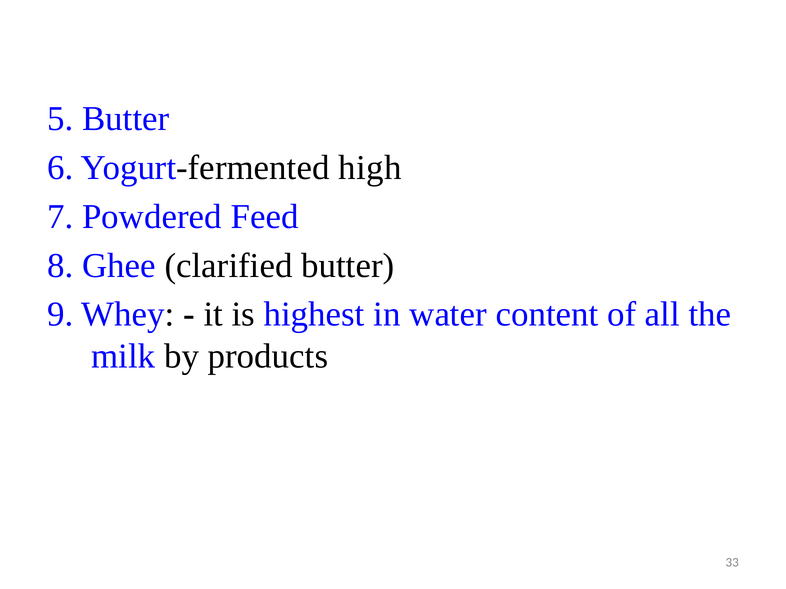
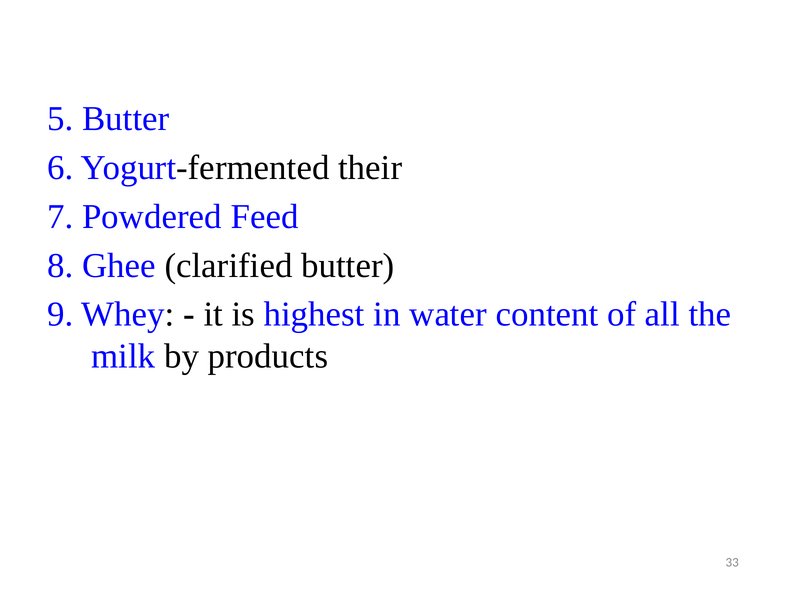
high: high -> their
